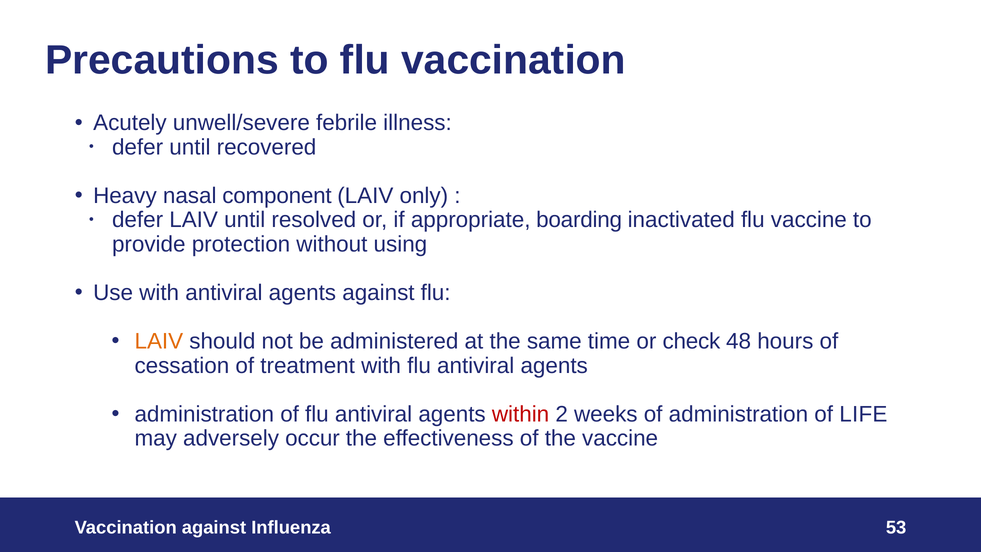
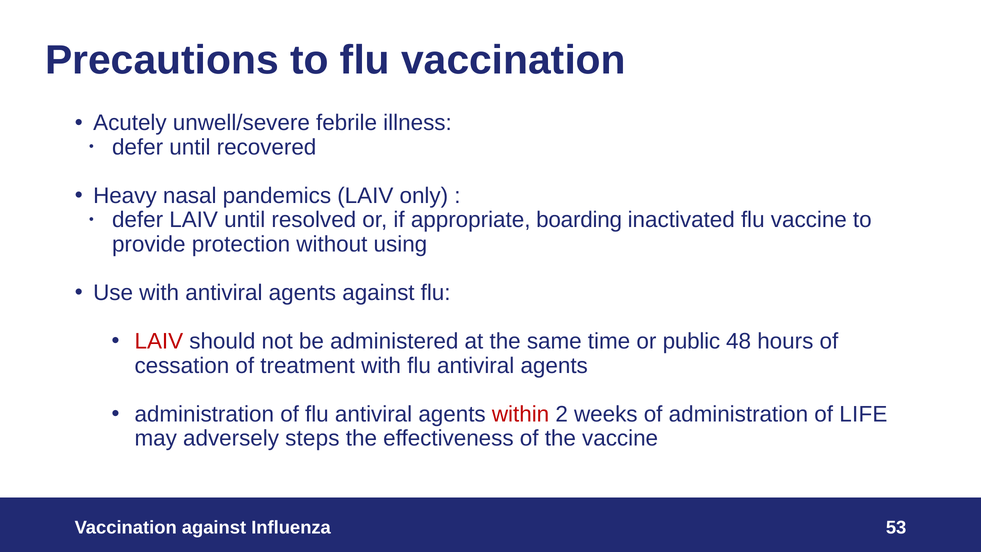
component: component -> pandemics
LAIV at (159, 341) colour: orange -> red
check: check -> public
occur: occur -> steps
